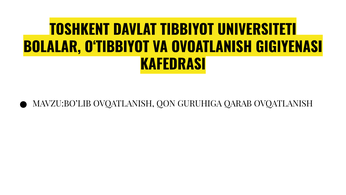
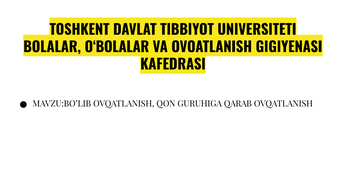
O‘TIBBIYOT: O‘TIBBIYOT -> O‘BOLALAR
